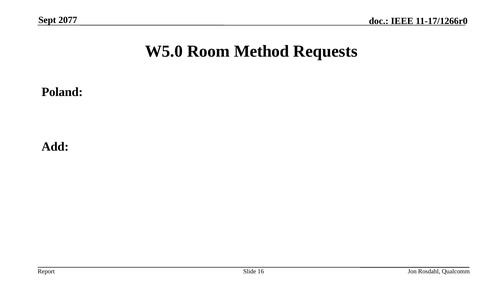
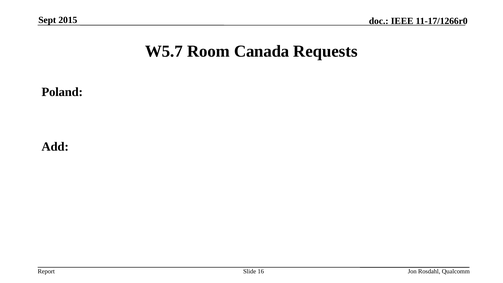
2077: 2077 -> 2015
W5.0: W5.0 -> W5.7
Method: Method -> Canada
